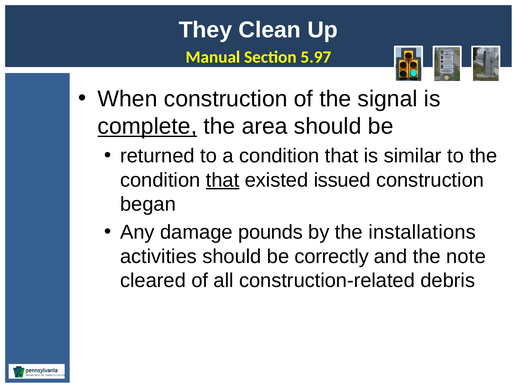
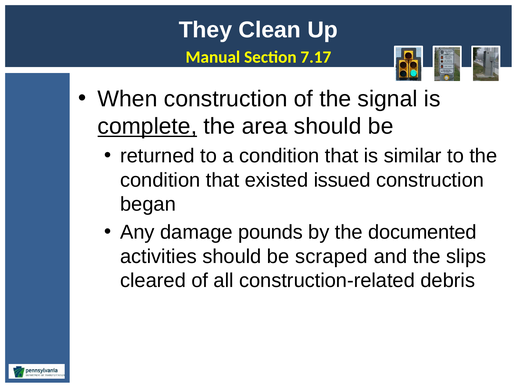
5.97: 5.97 -> 7.17
that at (223, 180) underline: present -> none
installations: installations -> documented
correctly: correctly -> scraped
note: note -> slips
